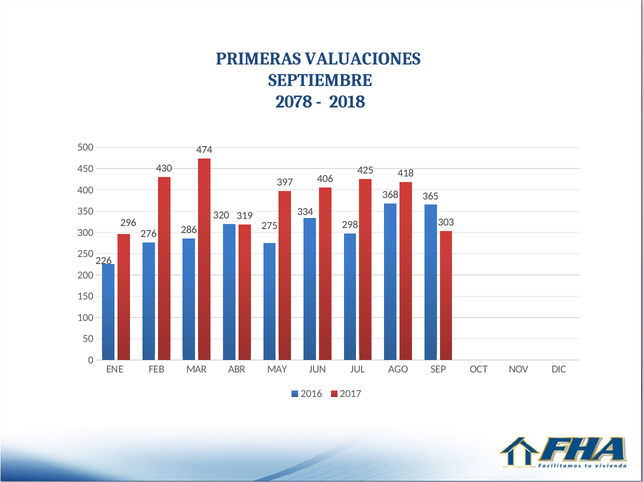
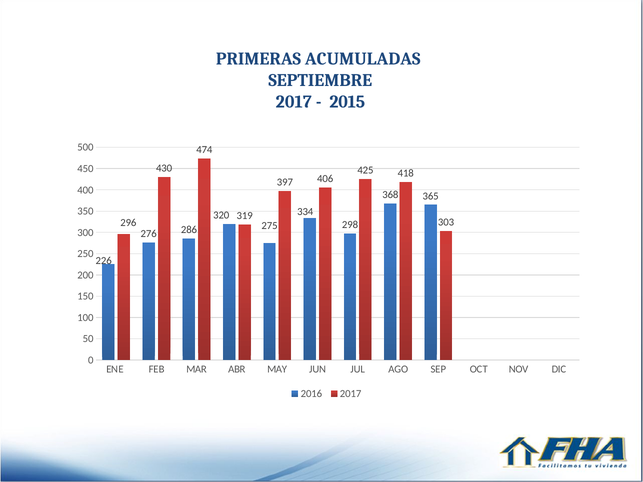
VALUACIONES: VALUACIONES -> ACUMULADAS
2078 at (294, 102): 2078 -> 2017
2018: 2018 -> 2015
